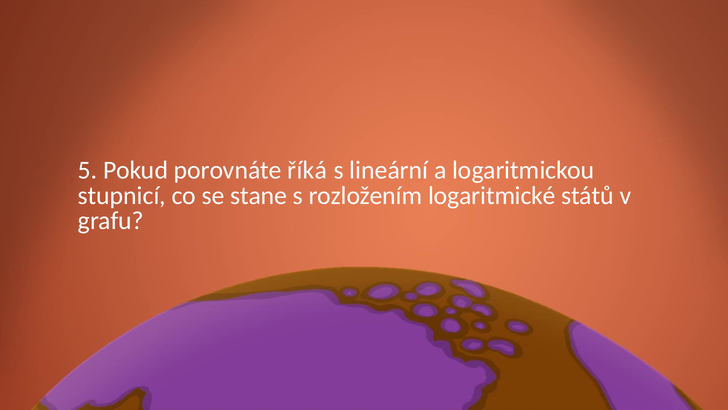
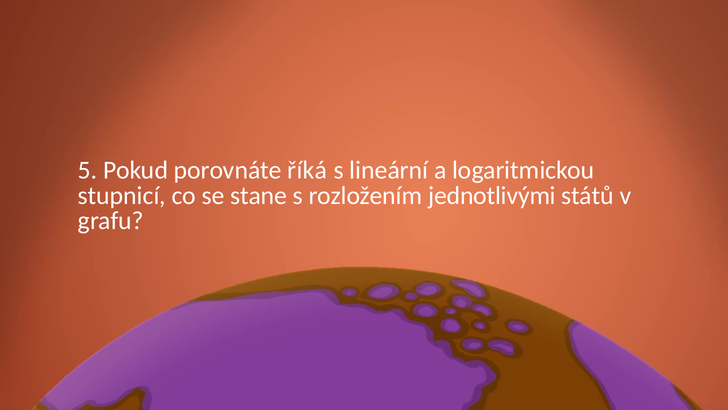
logaritmické: logaritmické -> jednotlivými
